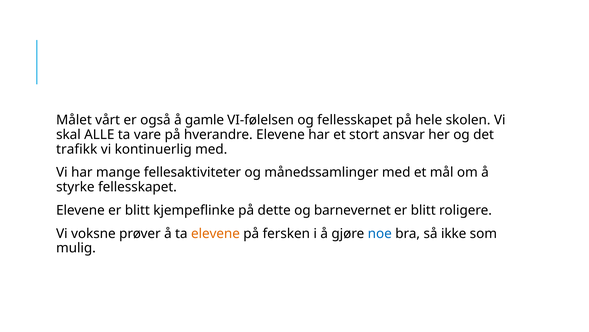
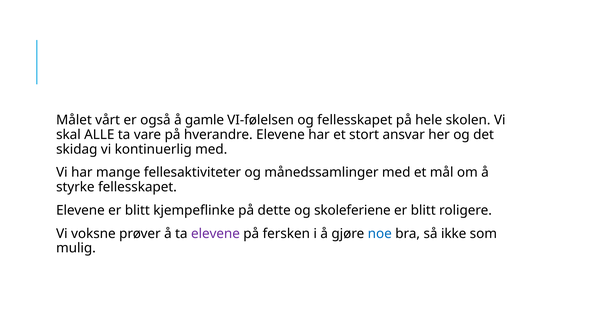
trafikk: trafikk -> skidag
barnevernet: barnevernet -> skoleferiene
elevene at (215, 233) colour: orange -> purple
